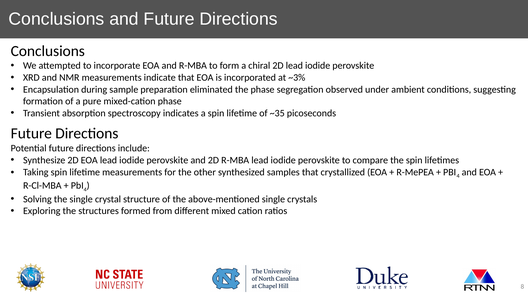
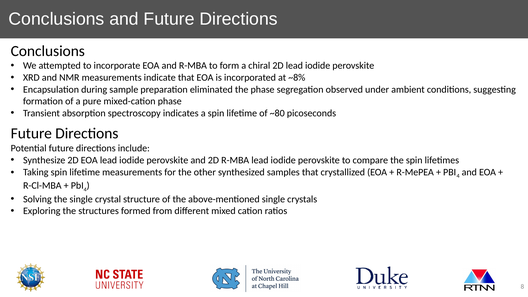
~3%: ~3% -> ~8%
~35: ~35 -> ~80
